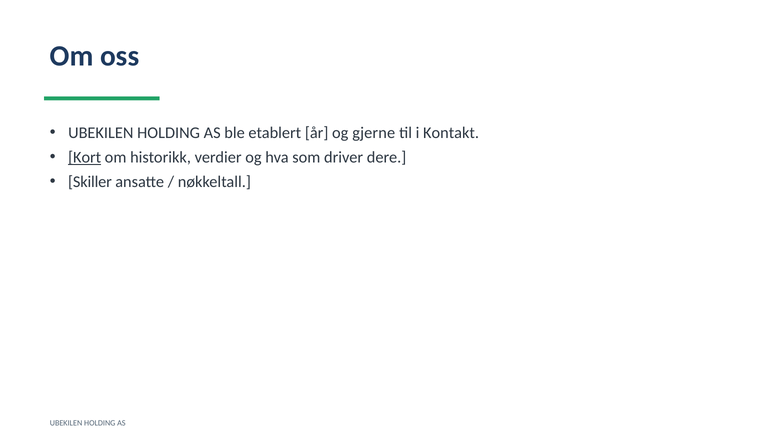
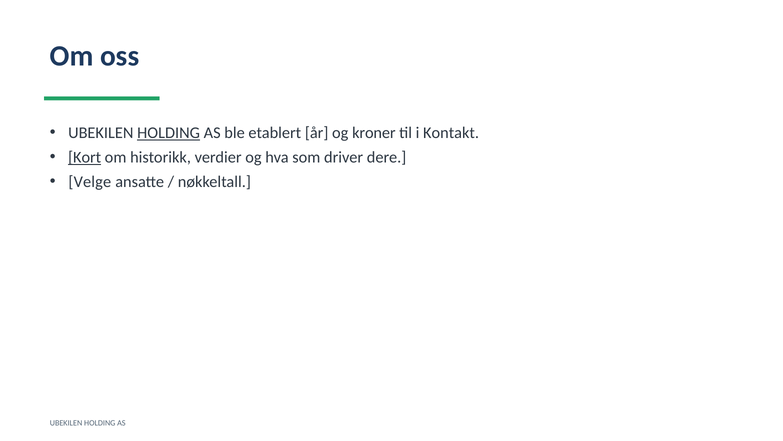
HOLDING at (169, 133) underline: none -> present
gjerne: gjerne -> kroner
Skiller: Skiller -> Velge
